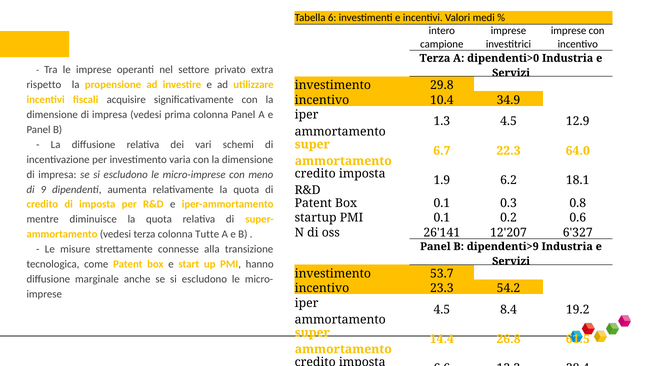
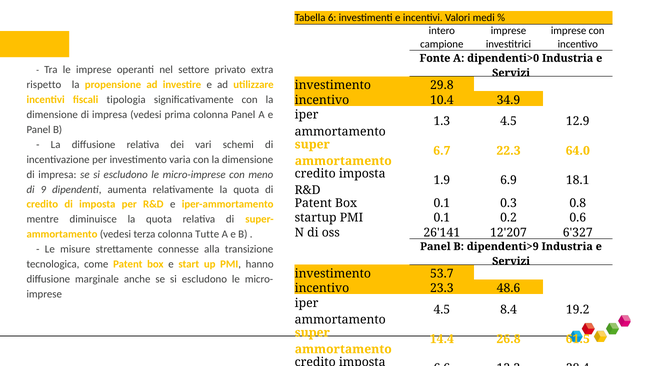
Terza at (435, 58): Terza -> Fonte
acquisire: acquisire -> tipologia
6.2: 6.2 -> 6.9
54.2: 54.2 -> 48.6
